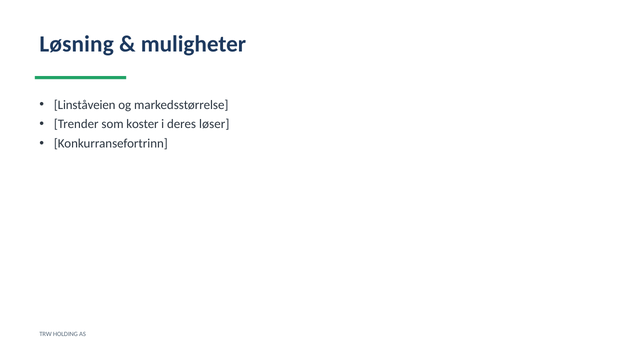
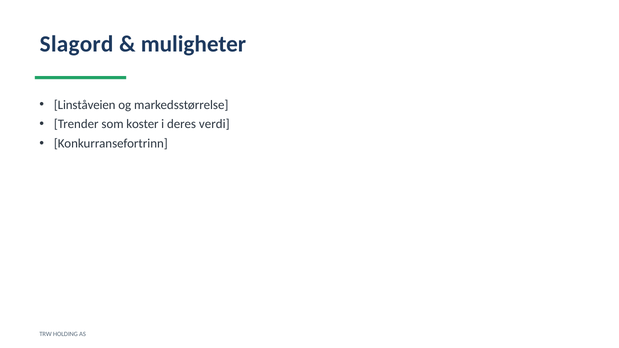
Løsning: Løsning -> Slagord
løser: løser -> verdi
